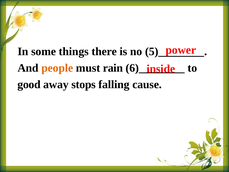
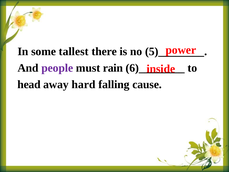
things: things -> tallest
people colour: orange -> purple
good: good -> head
stops: stops -> hard
